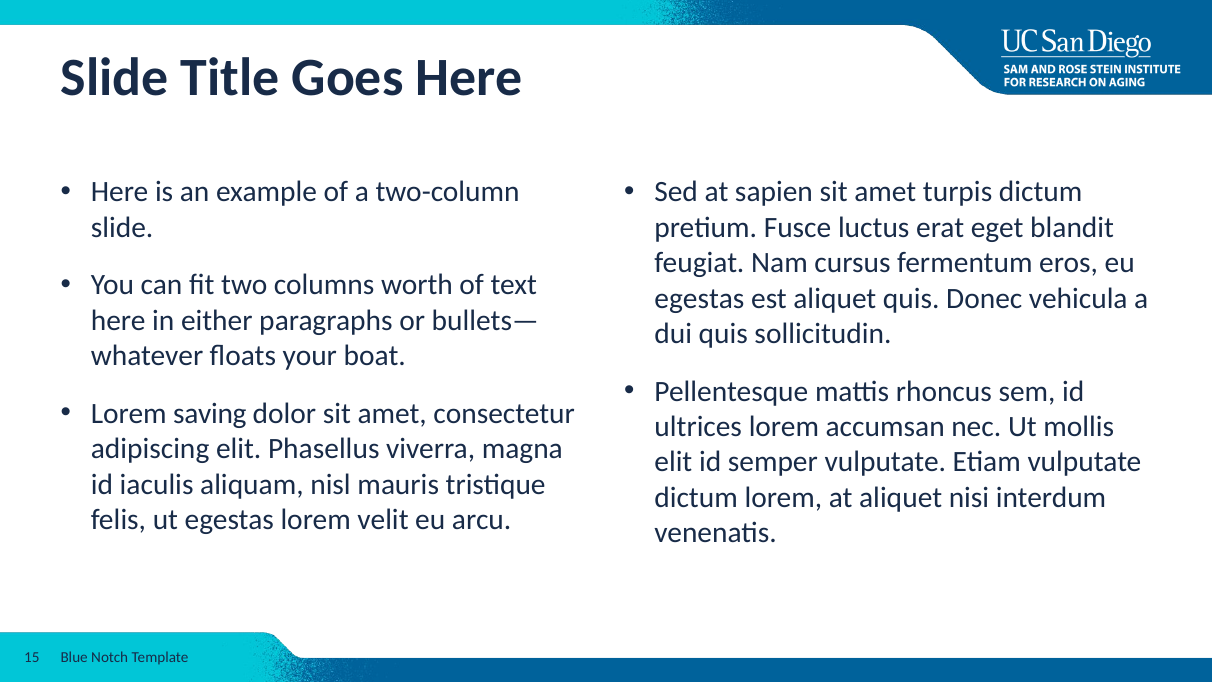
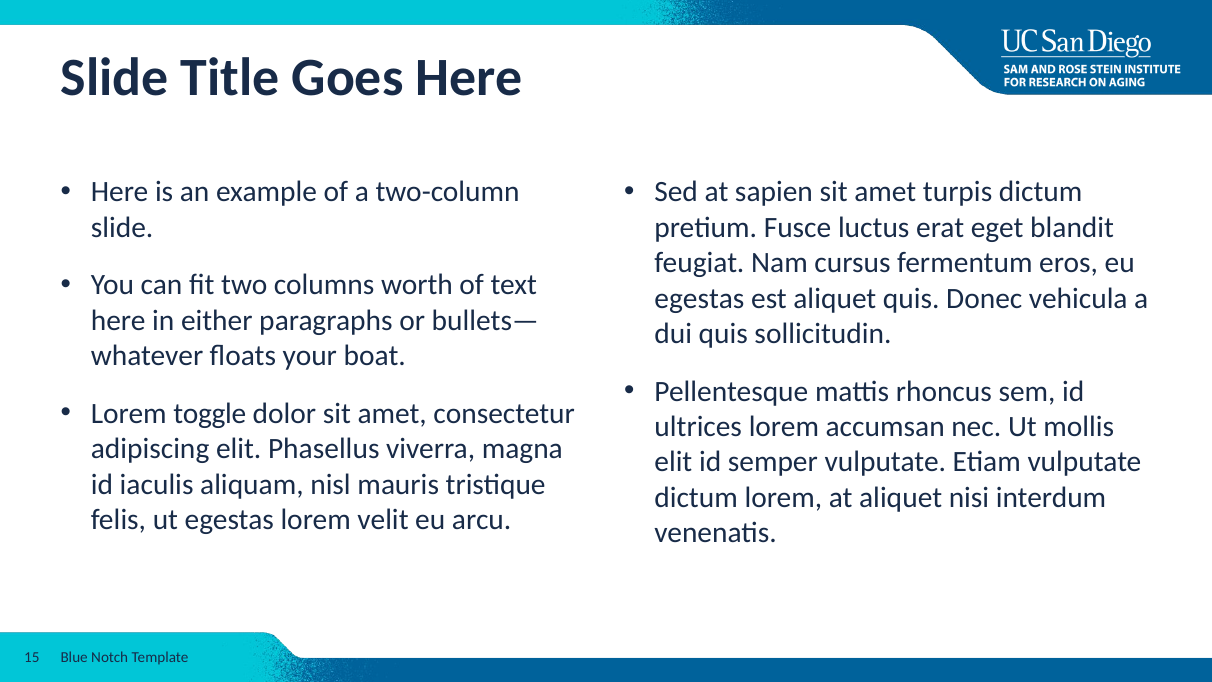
saving: saving -> toggle
